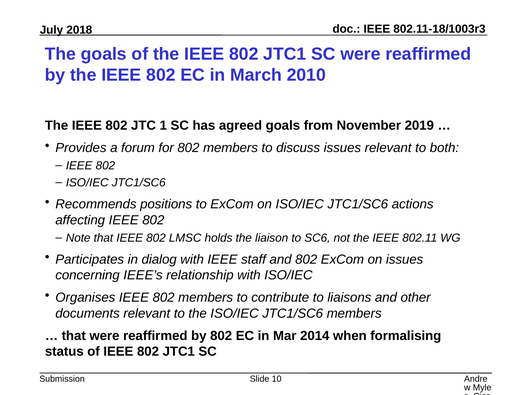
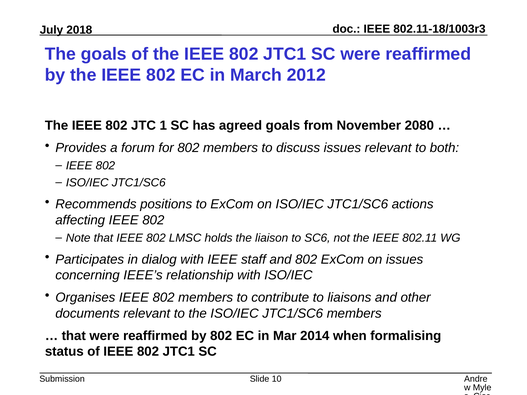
2010: 2010 -> 2012
2019: 2019 -> 2080
